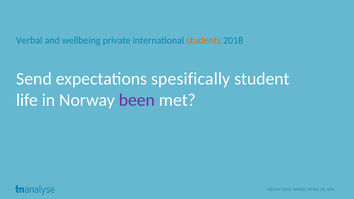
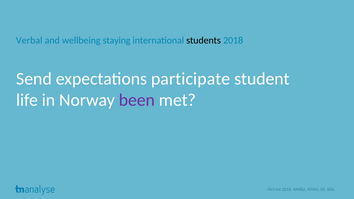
private: private -> staying
students colour: orange -> black
spesifically: spesifically -> participate
